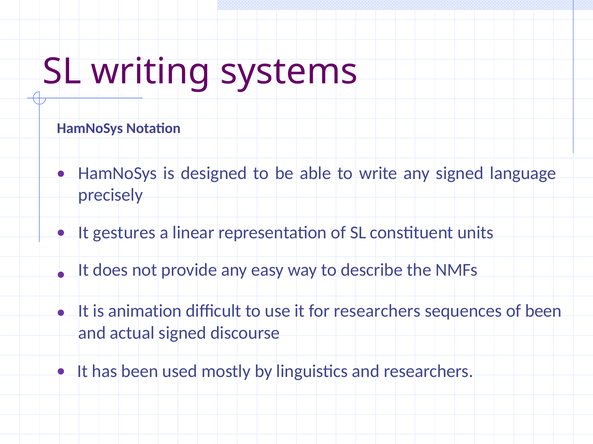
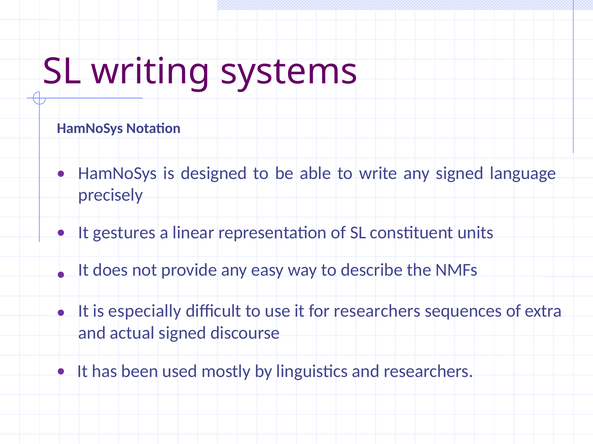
animation: animation -> especially
of been: been -> extra
